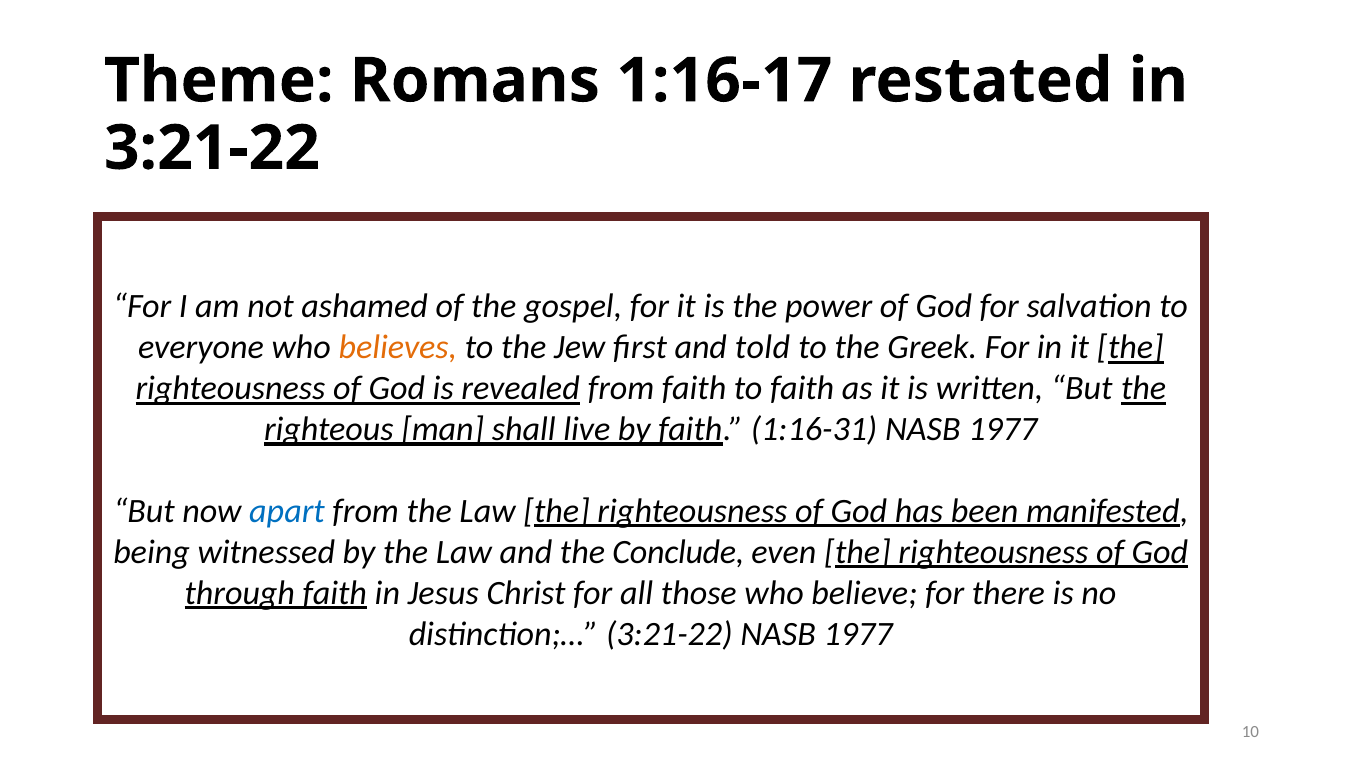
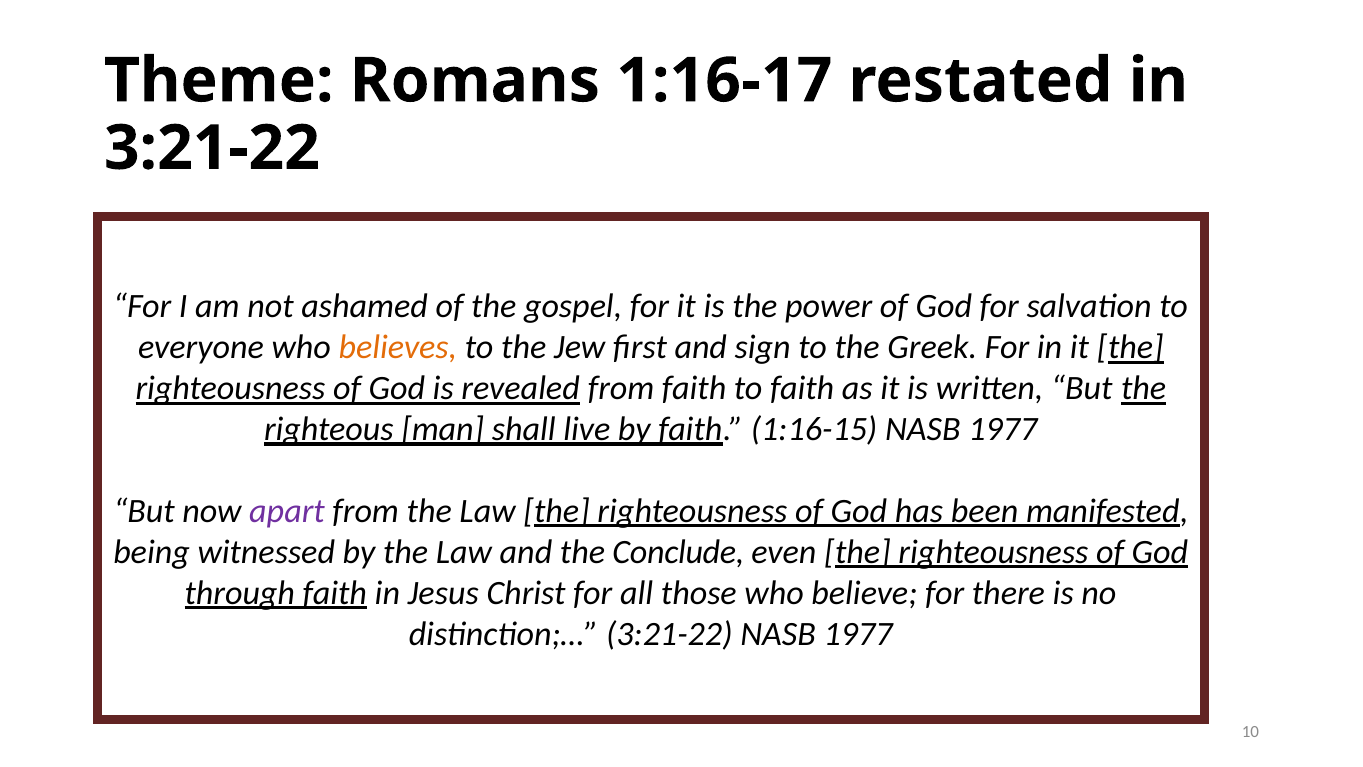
told: told -> sign
1:16-31: 1:16-31 -> 1:16-15
apart colour: blue -> purple
